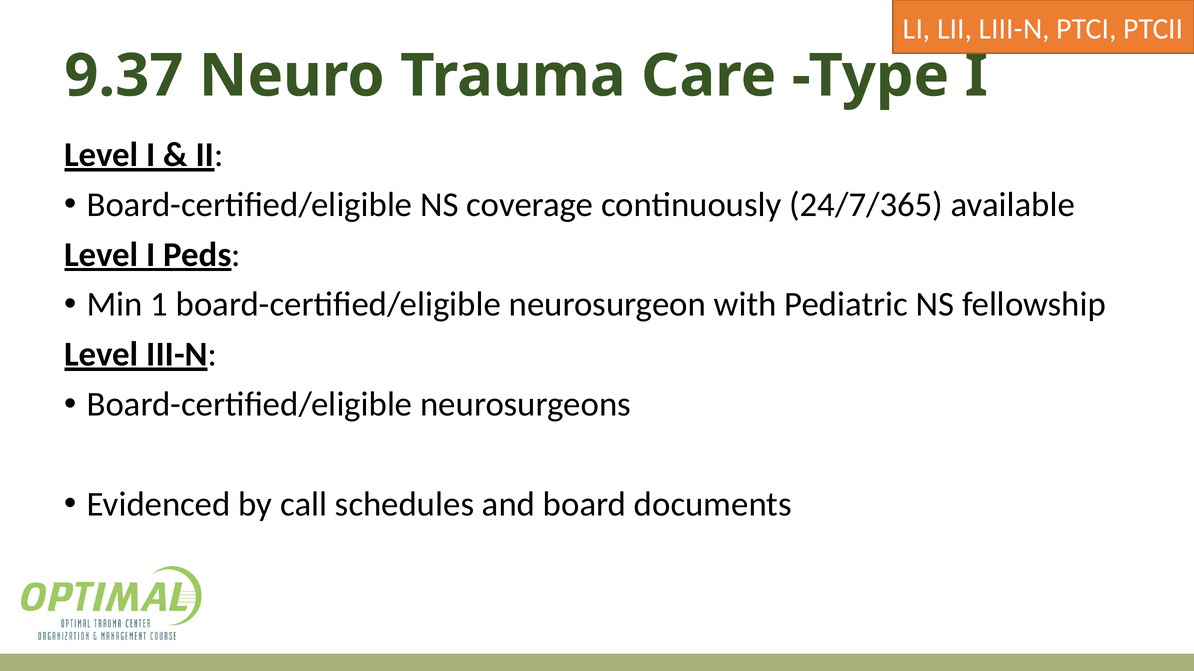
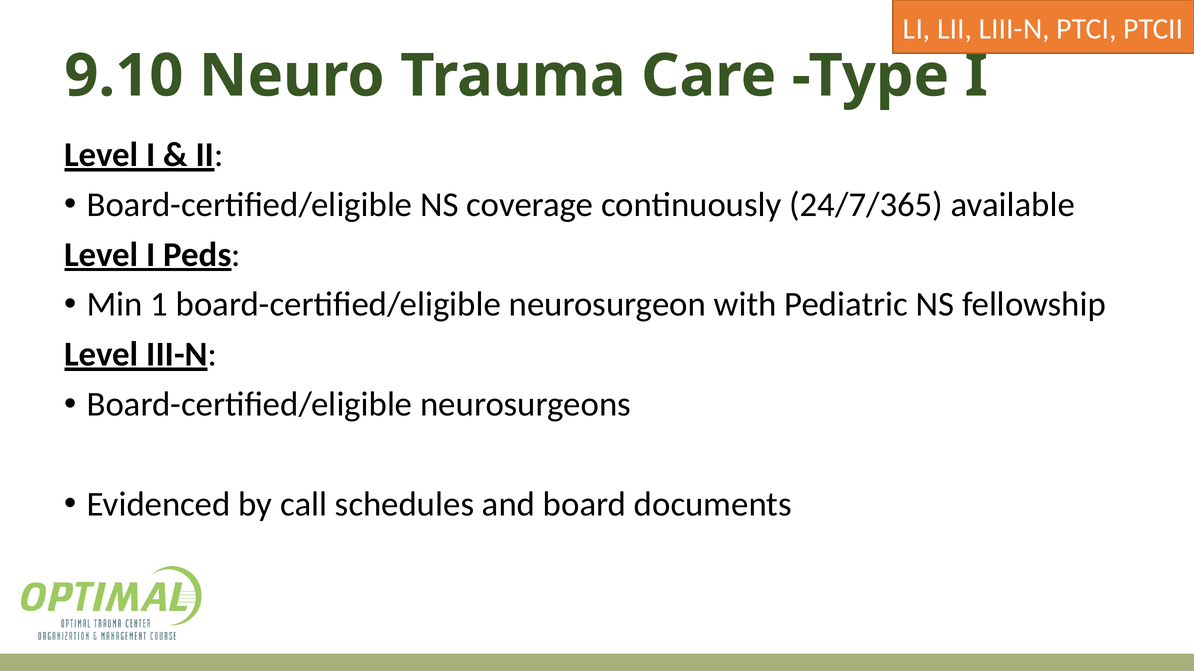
9.37: 9.37 -> 9.10
